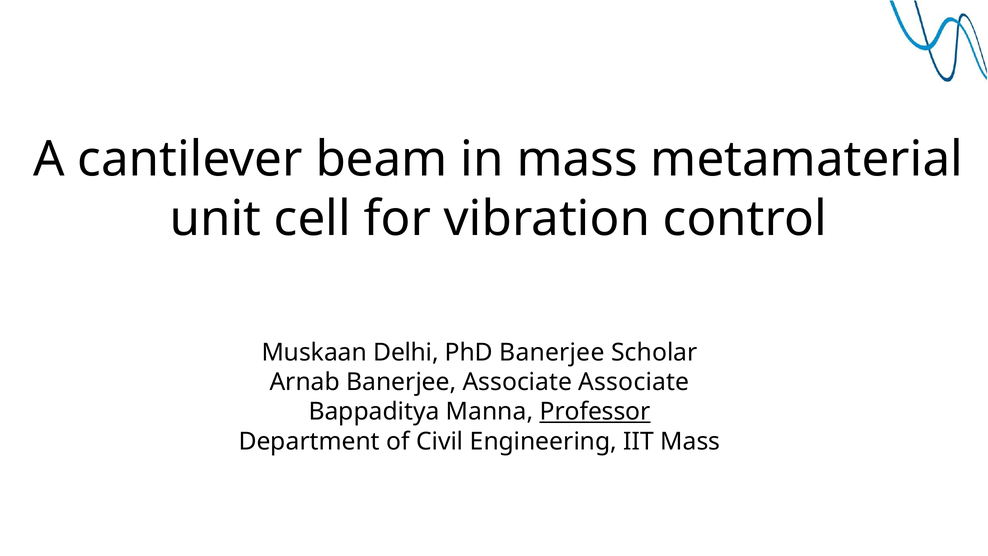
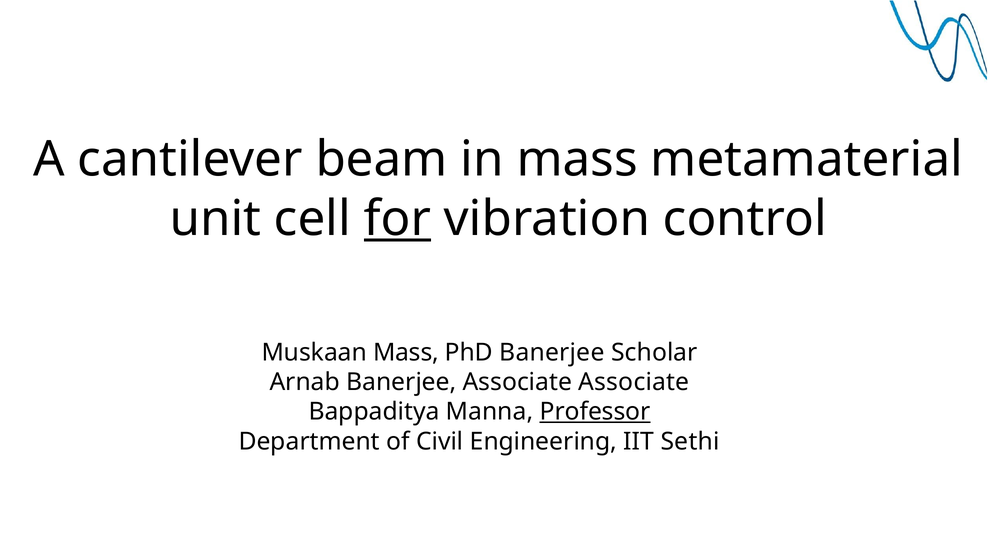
for underline: none -> present
Muskaan Delhi: Delhi -> Mass
IIT Mass: Mass -> Sethi
